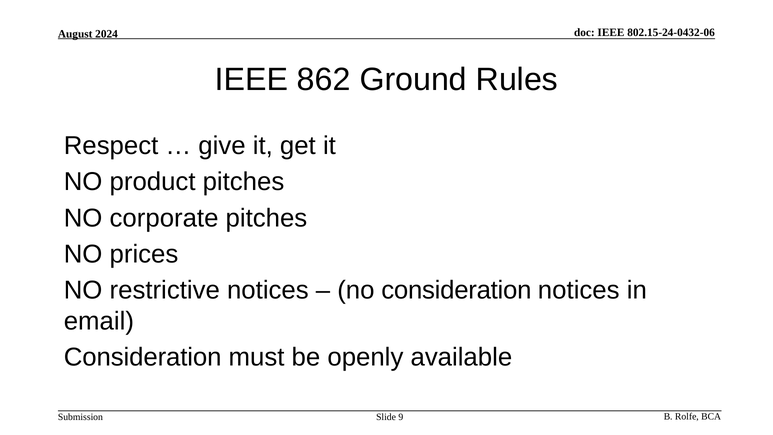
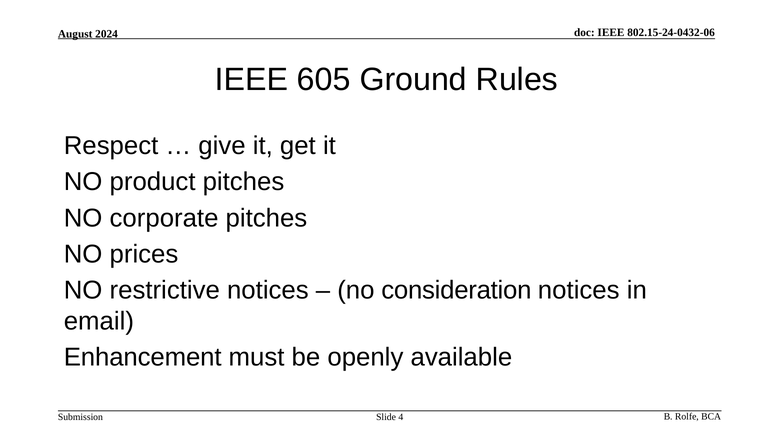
862: 862 -> 605
Consideration at (143, 357): Consideration -> Enhancement
9: 9 -> 4
